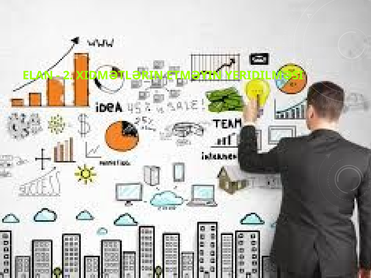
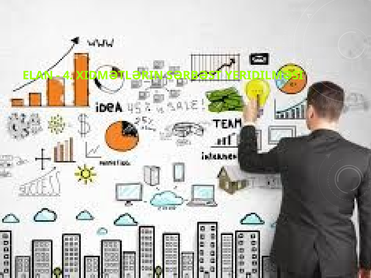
2: 2 -> 4
ETMƏYIN: ETMƏYIN -> SƏRBƏST
